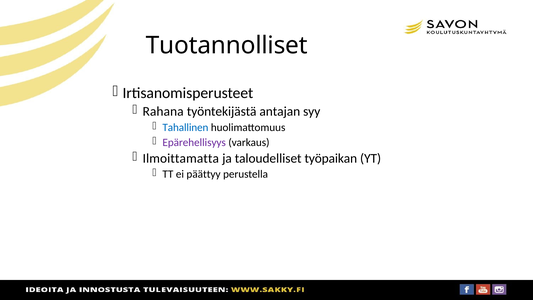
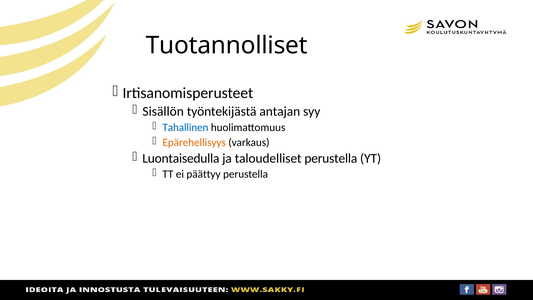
Rahana: Rahana -> Sisällön
Epärehellisyys colour: purple -> orange
Ilmoittamatta: Ilmoittamatta -> Luontaisedulla
taloudelliset työpaikan: työpaikan -> perustella
